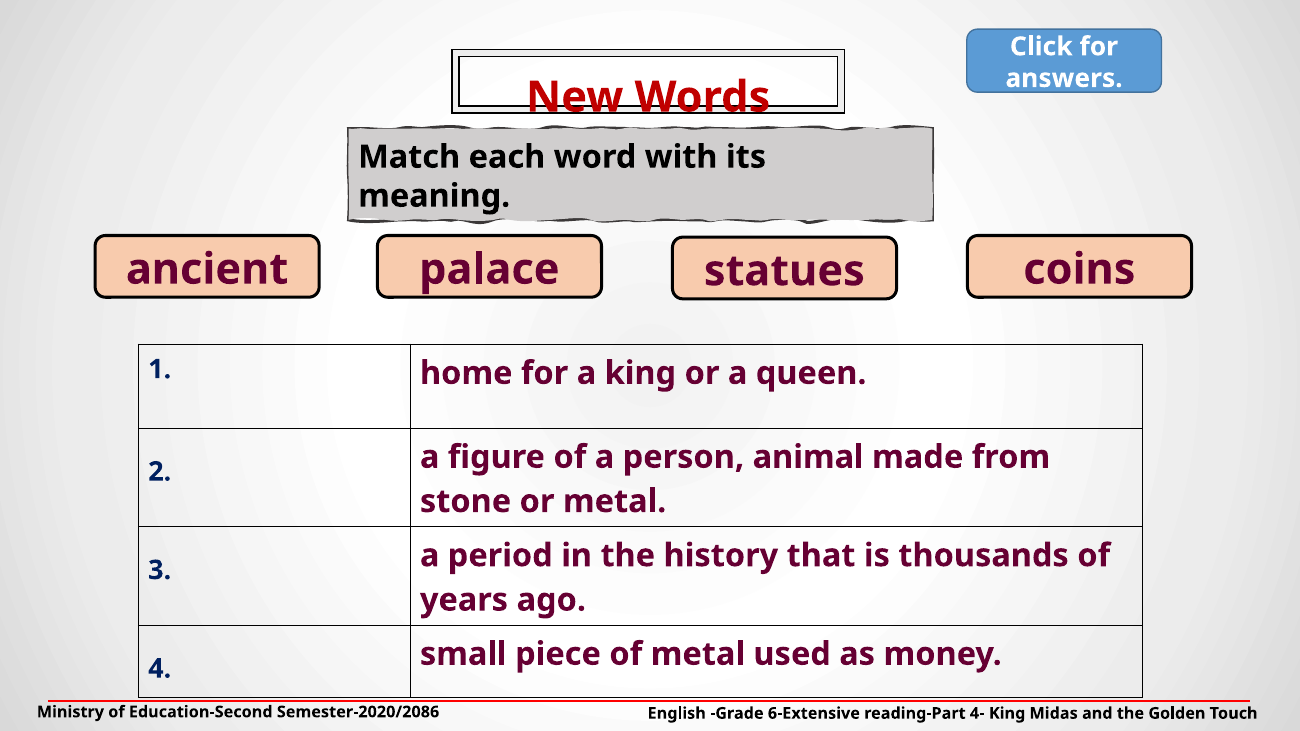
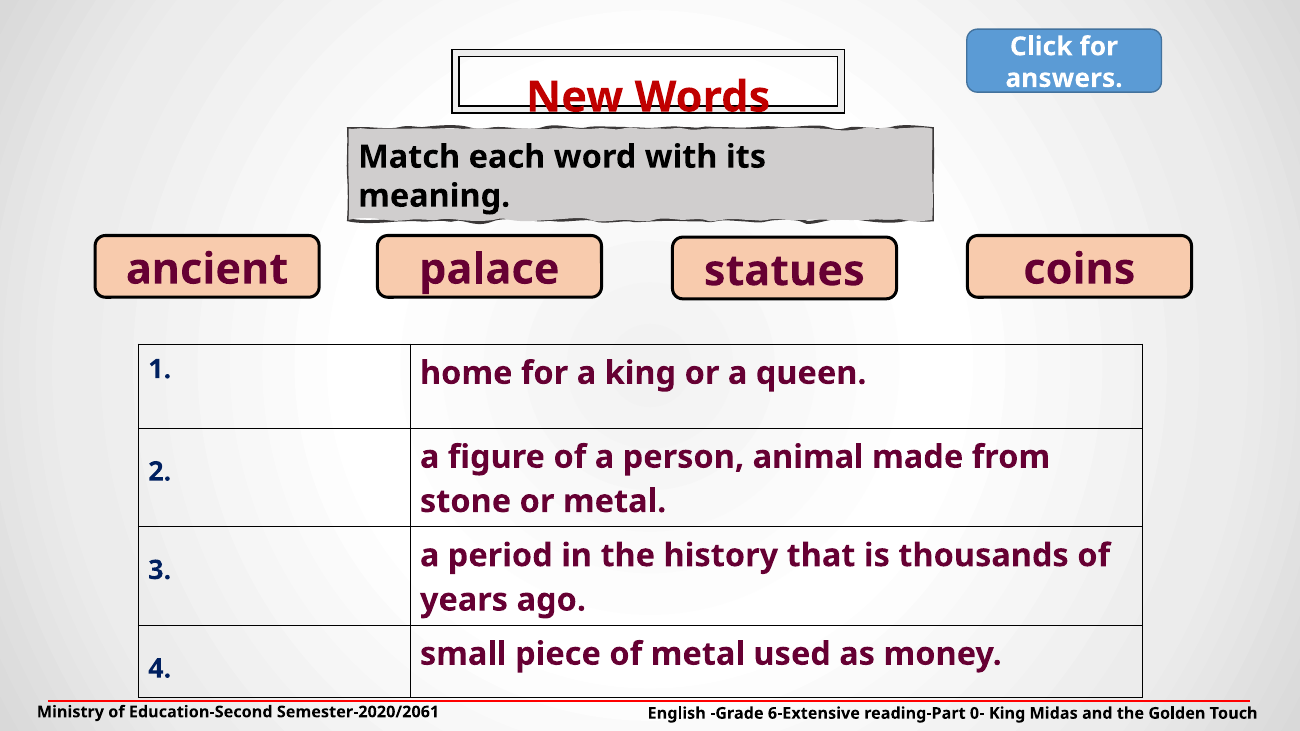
Semester-2020/2086: Semester-2020/2086 -> Semester-2020/2061
4-: 4- -> 0-
